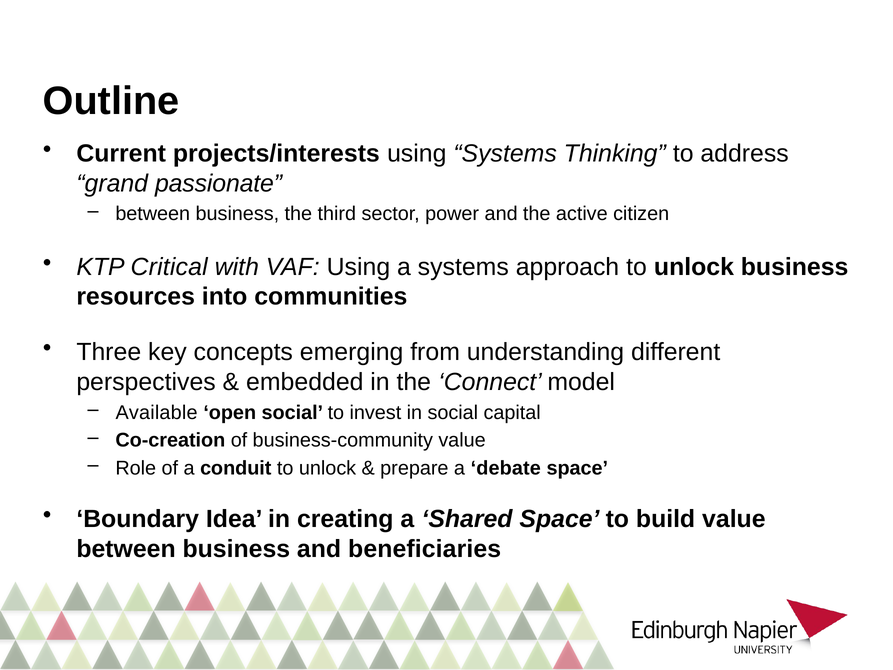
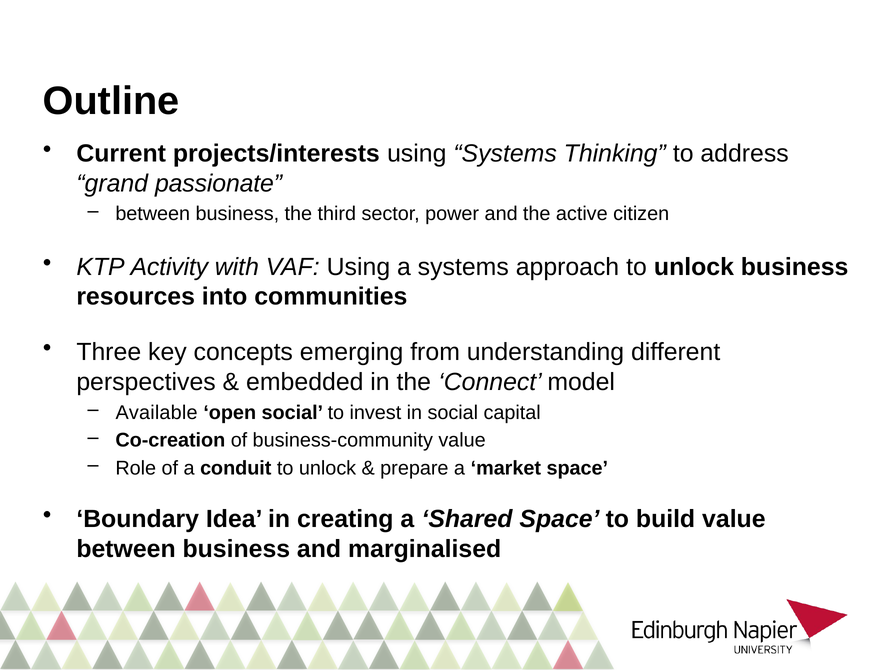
Critical: Critical -> Activity
debate: debate -> market
beneficiaries: beneficiaries -> marginalised
